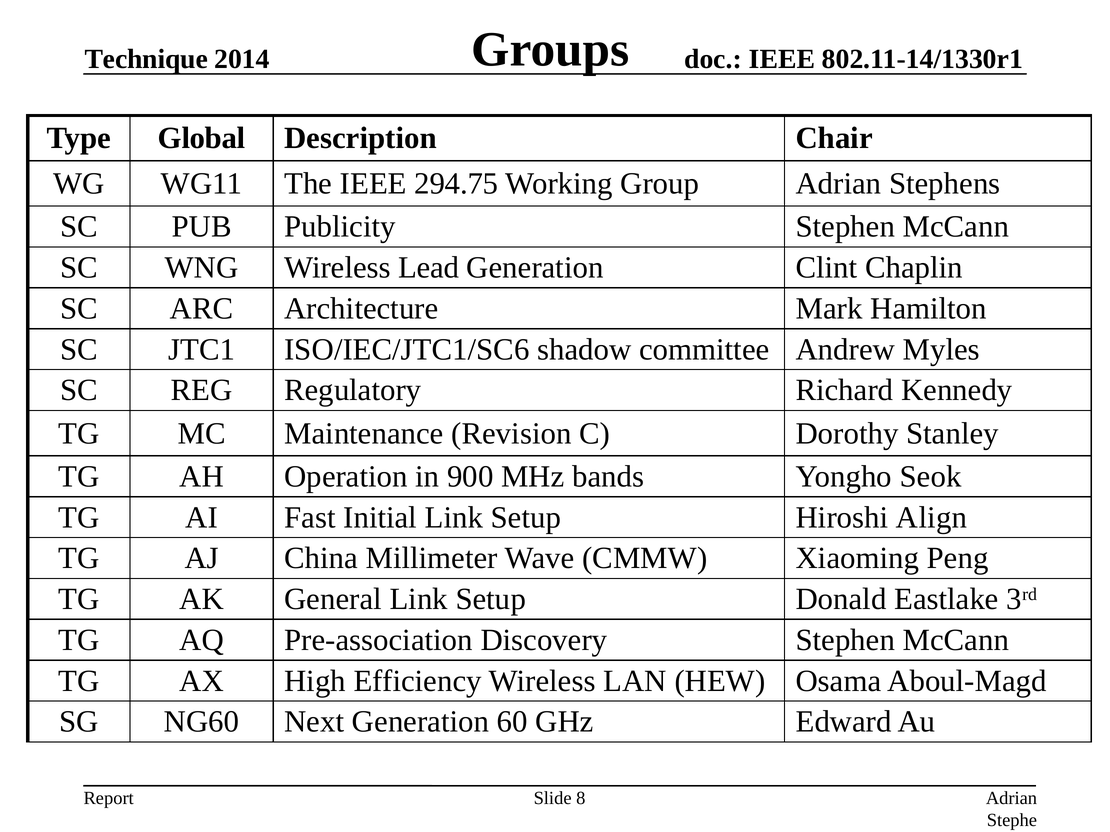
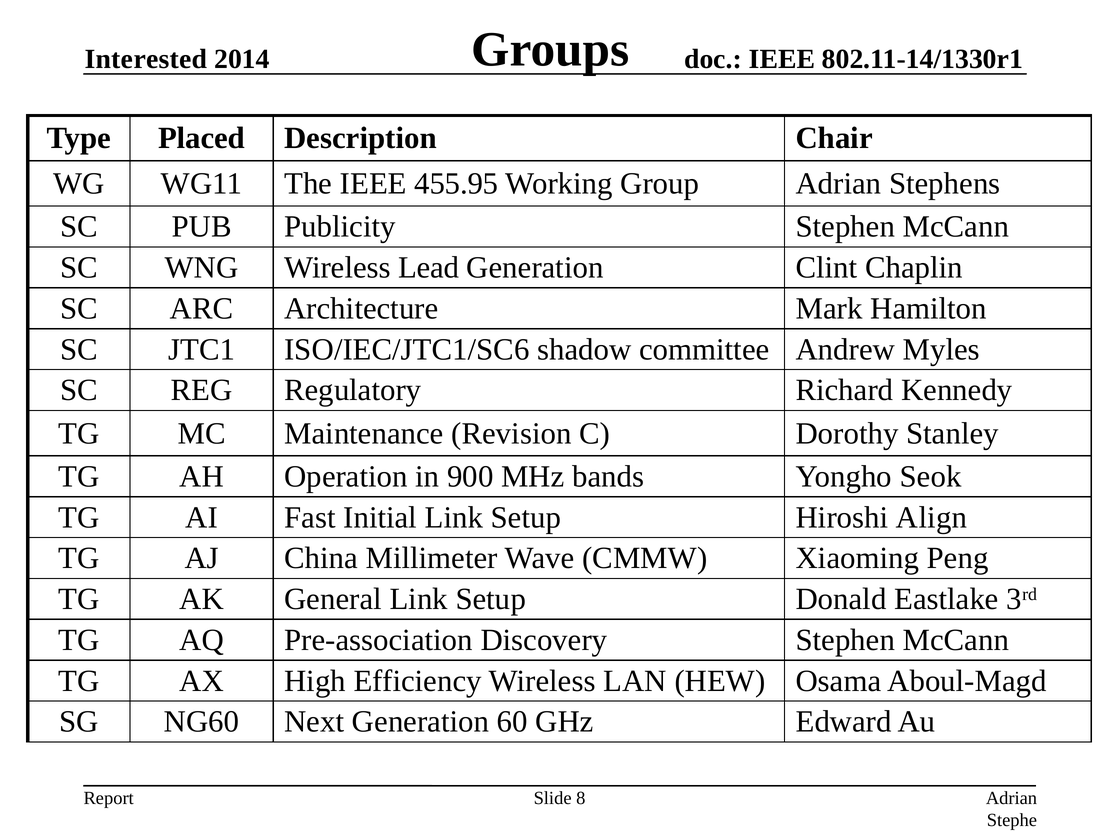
Technique: Technique -> Interested
Global: Global -> Placed
294.75: 294.75 -> 455.95
